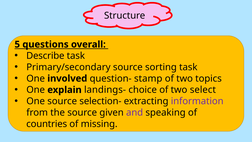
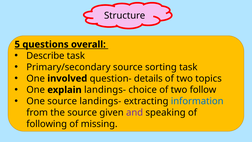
stamp: stamp -> details
select: select -> follow
source selection-: selection- -> landings-
information colour: purple -> blue
countries: countries -> following
